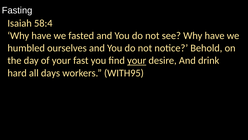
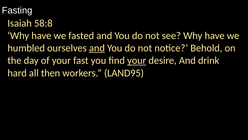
58:4: 58:4 -> 58:8
and at (97, 48) underline: none -> present
days: days -> then
WITH95: WITH95 -> LAND95
